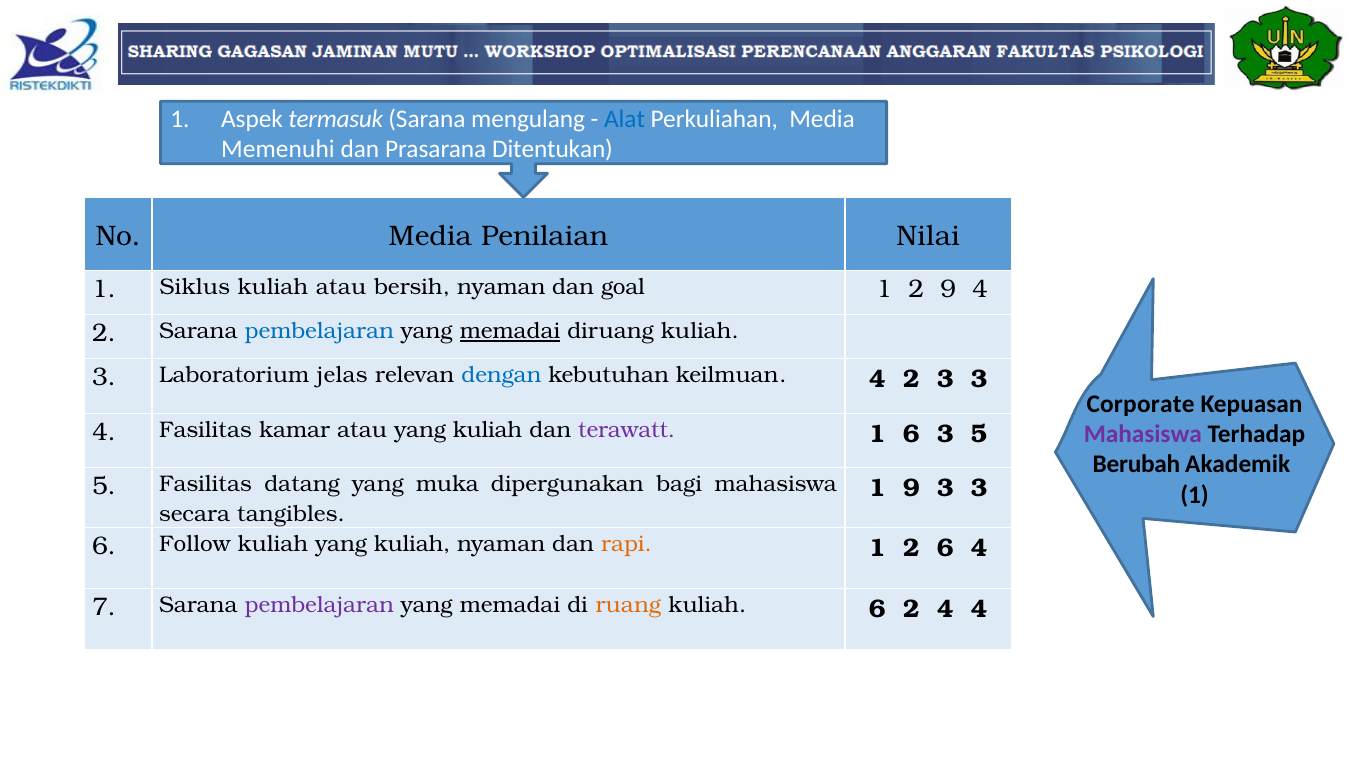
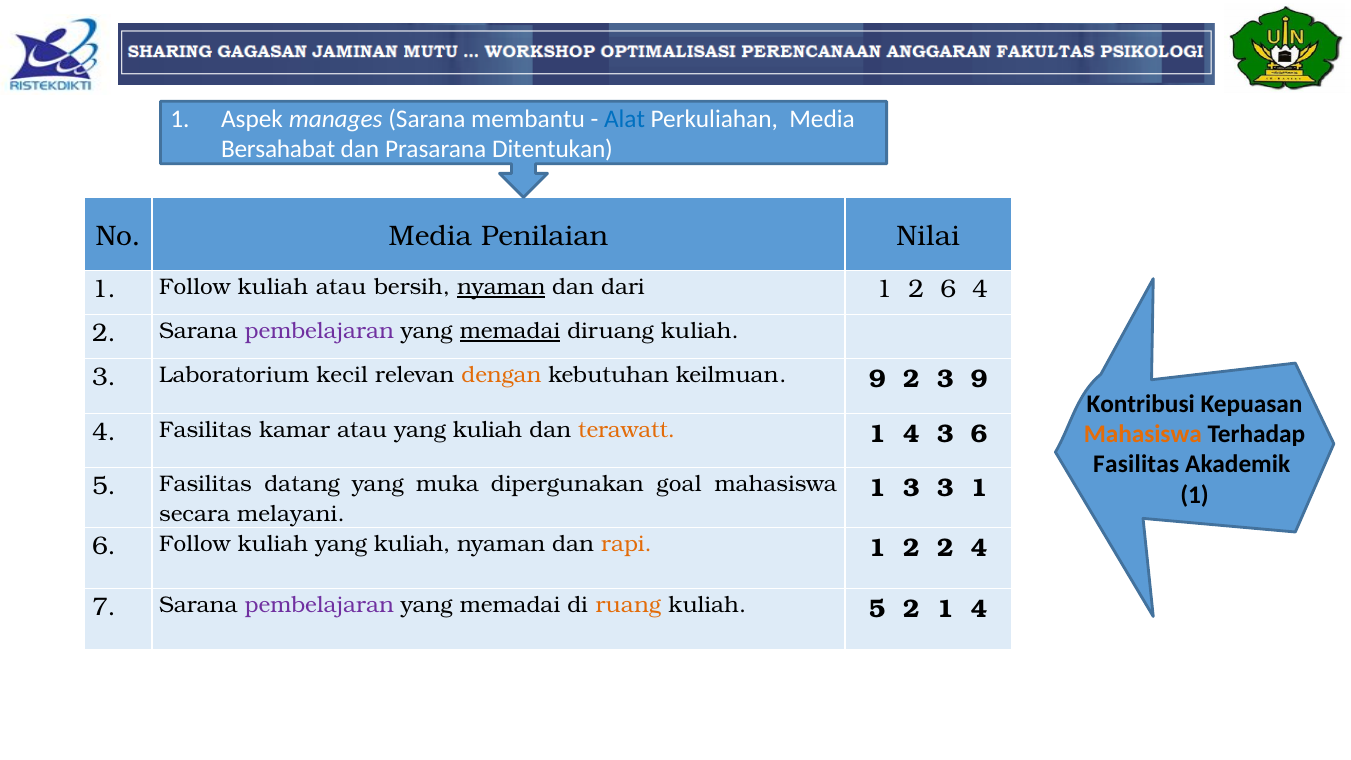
termasuk: termasuk -> manages
mengulang: mengulang -> membantu
Memenuhi: Memenuhi -> Bersahabat
1 Siklus: Siklus -> Follow
nyaman at (501, 287) underline: none -> present
goal: goal -> dari
2 9: 9 -> 6
pembelajaran at (319, 331) colour: blue -> purple
jelas: jelas -> kecil
dengan colour: blue -> orange
keilmuan 4: 4 -> 9
2 3 3: 3 -> 9
Corporate: Corporate -> Kontribusi
terawatt colour: purple -> orange
6 at (911, 434): 6 -> 4
3 5: 5 -> 6
Mahasiswa at (1143, 434) colour: purple -> orange
Berubah at (1136, 464): Berubah -> Fasilitas
bagi: bagi -> goal
1 9: 9 -> 3
3 at (979, 488): 3 -> 1
tangibles: tangibles -> melayani
2 6: 6 -> 2
kuliah 6: 6 -> 5
2 4: 4 -> 1
